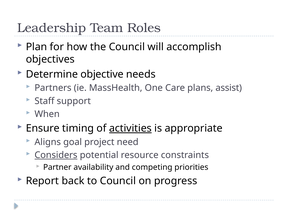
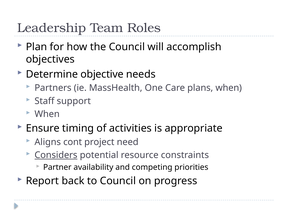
plans assist: assist -> when
activities underline: present -> none
goal: goal -> cont
